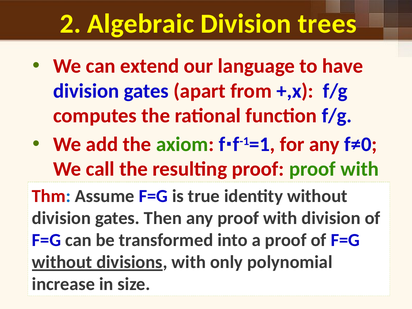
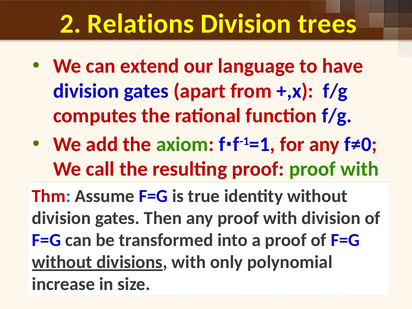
Algebraic: Algebraic -> Relations
